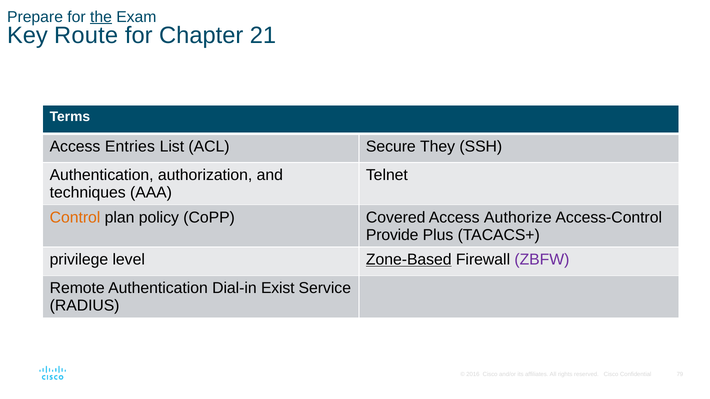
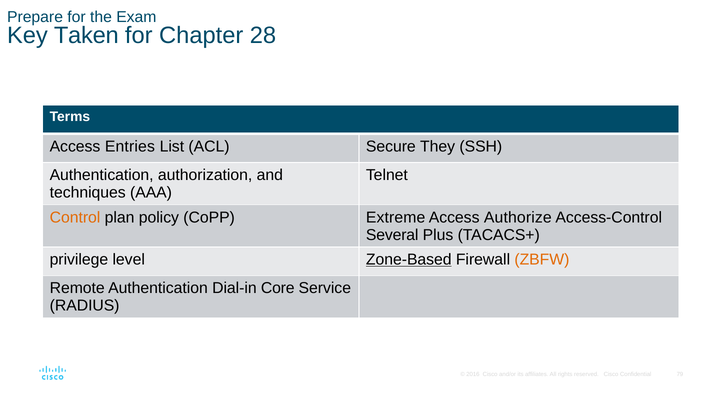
the underline: present -> none
Route: Route -> Taken
21: 21 -> 28
Covered: Covered -> Extreme
Provide: Provide -> Several
ZBFW colour: purple -> orange
Exist: Exist -> Core
